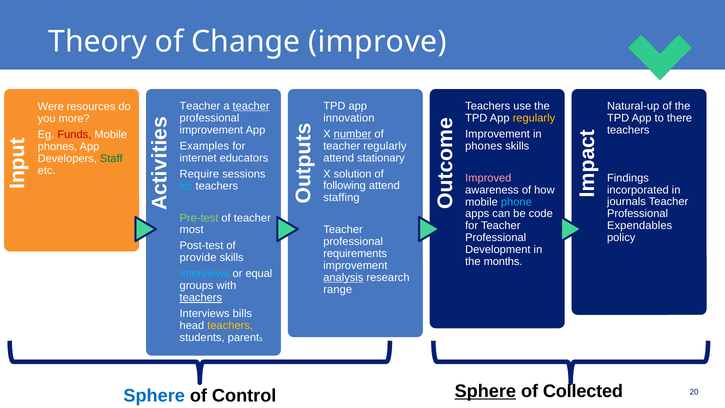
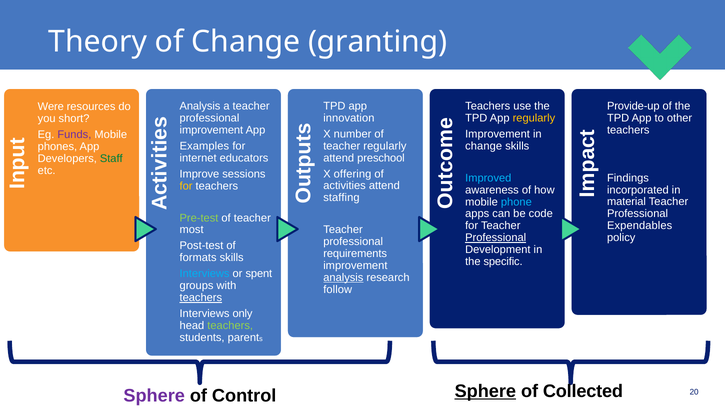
improve: improve -> granting
Teacher at (200, 106): Teacher -> Analysis
teacher at (251, 106) underline: present -> none
Natural-up: Natural-up -> Provide-up
there: there -> other
more: more -> short
number underline: present -> none
Funds colour: red -> purple
phones at (484, 146): phones -> change
stationary: stationary -> preschool
Require: Require -> Improve
solution: solution -> offering
Improved colour: pink -> light blue
following: following -> activities
for at (186, 186) colour: light blue -> yellow
journals: journals -> material
Professional at (496, 238) underline: none -> present
provide: provide -> formats
months: months -> specific
equal: equal -> spent
range: range -> follow
bills: bills -> only
teachers at (230, 326) colour: yellow -> light green
Sphere at (154, 395) colour: blue -> purple
